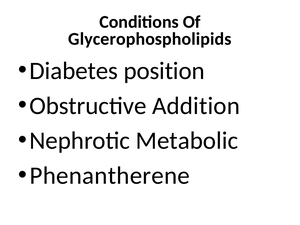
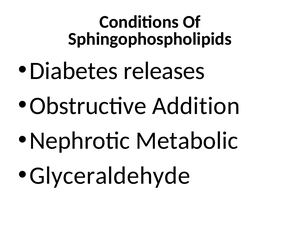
Glycerophospholipids: Glycerophospholipids -> Sphingophospholipids
position: position -> releases
Phenantherene: Phenantherene -> Glyceraldehyde
